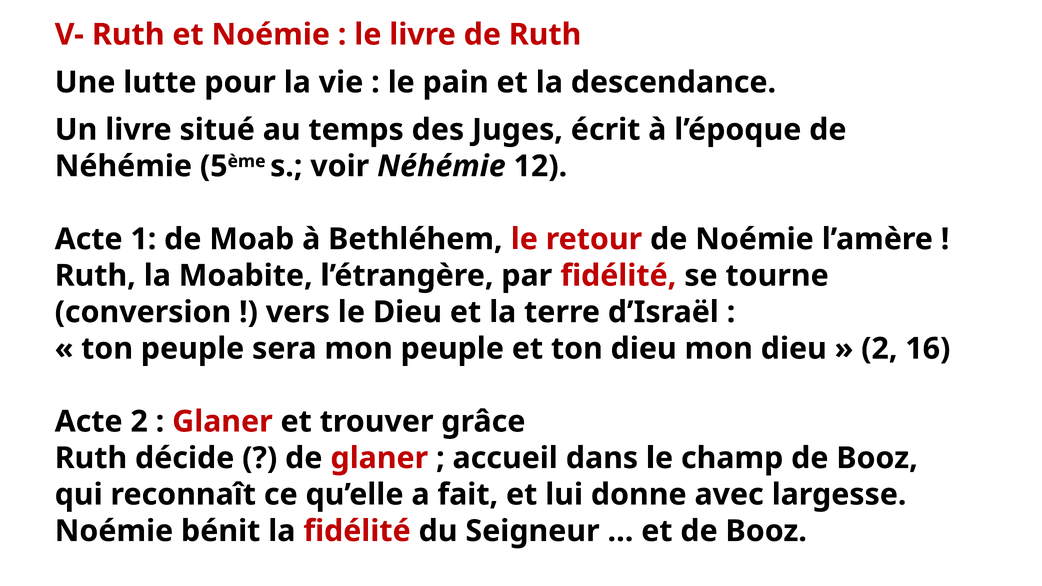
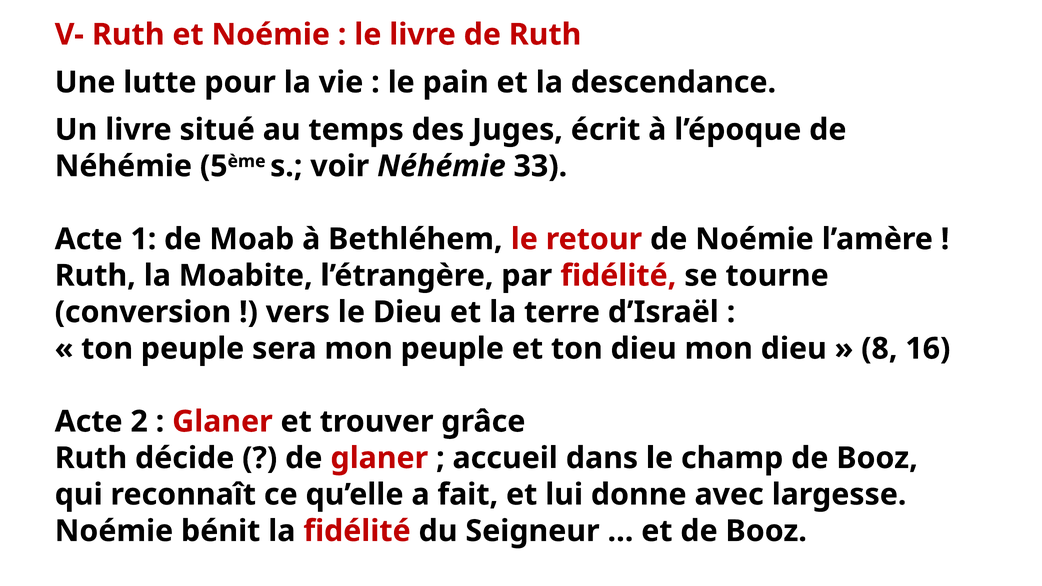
12: 12 -> 33
2 at (879, 349): 2 -> 8
